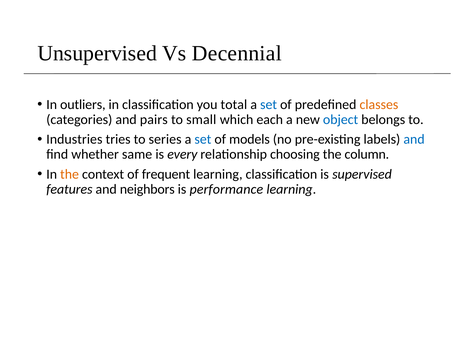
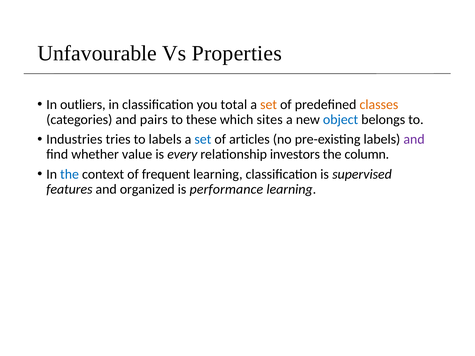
Unsupervised: Unsupervised -> Unfavourable
Decennial: Decennial -> Properties
set at (269, 105) colour: blue -> orange
small: small -> these
each: each -> sites
to series: series -> labels
models: models -> articles
and at (414, 139) colour: blue -> purple
same: same -> value
choosing: choosing -> investors
the at (70, 174) colour: orange -> blue
neighbors: neighbors -> organized
